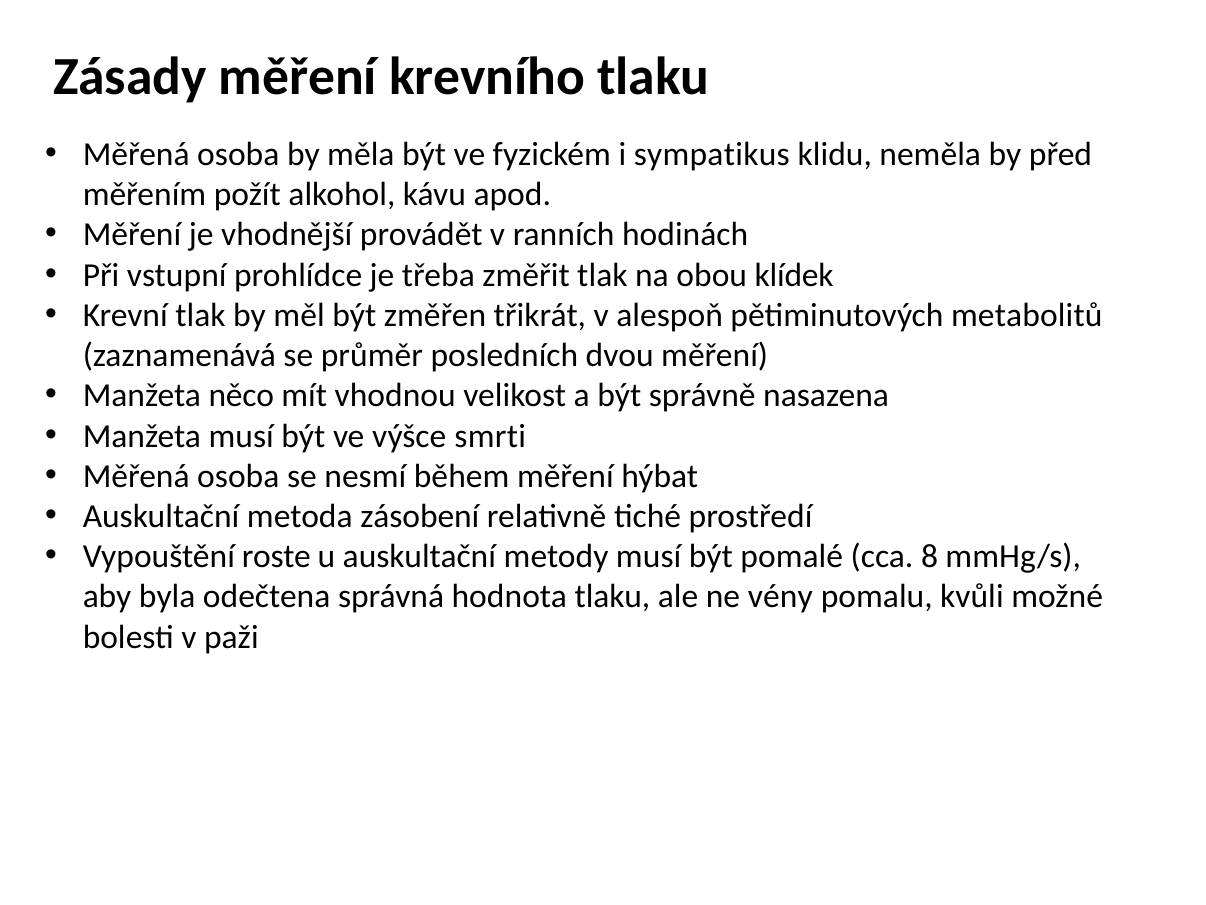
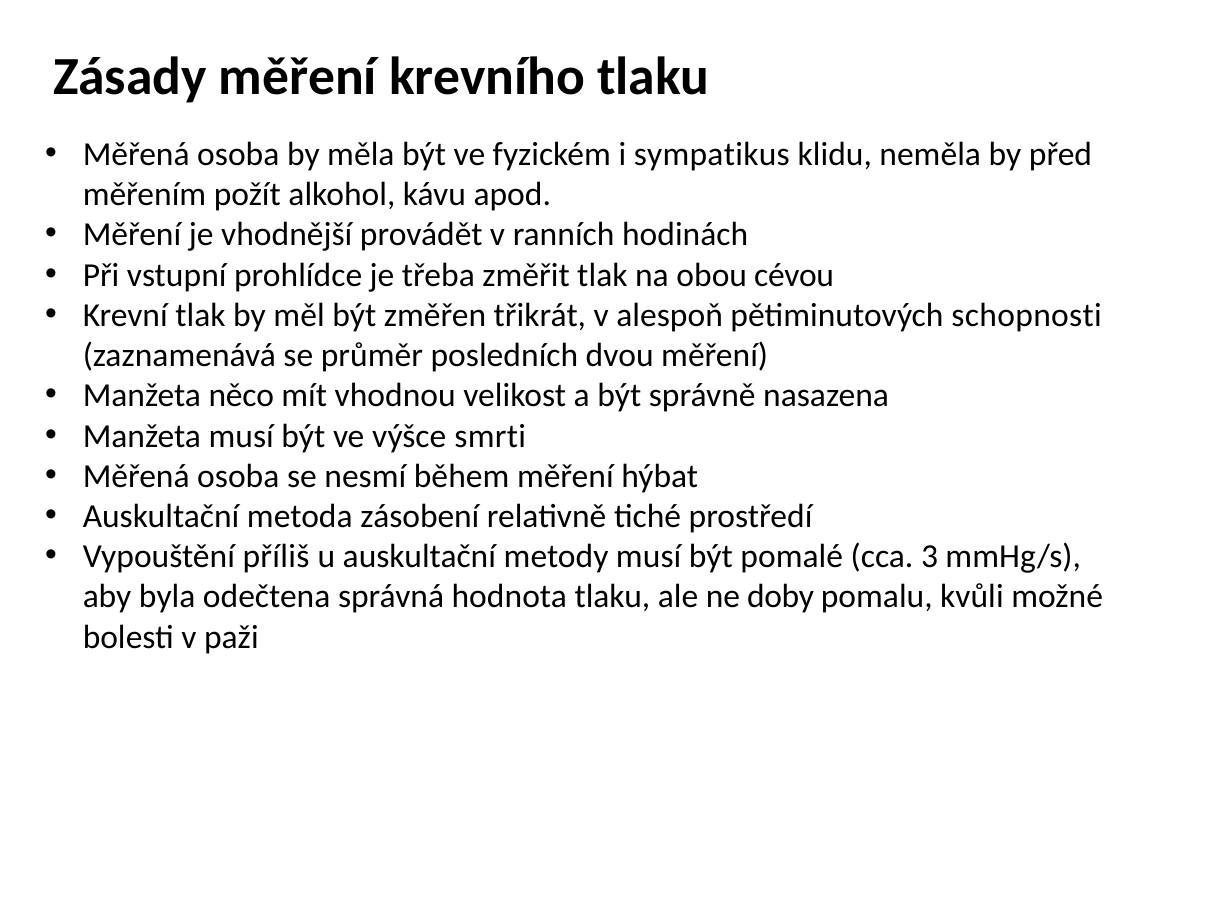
klídek: klídek -> cévou
metabolitů: metabolitů -> schopnosti
roste: roste -> příliš
8: 8 -> 3
vény: vény -> doby
